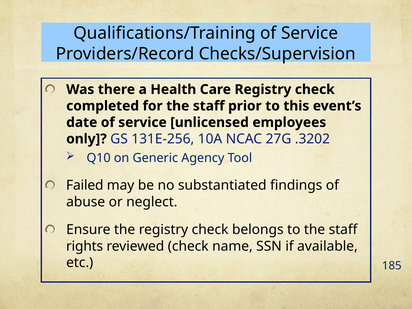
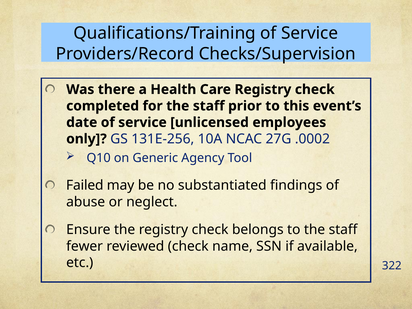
.3202: .3202 -> .0002
rights: rights -> fewer
185: 185 -> 322
